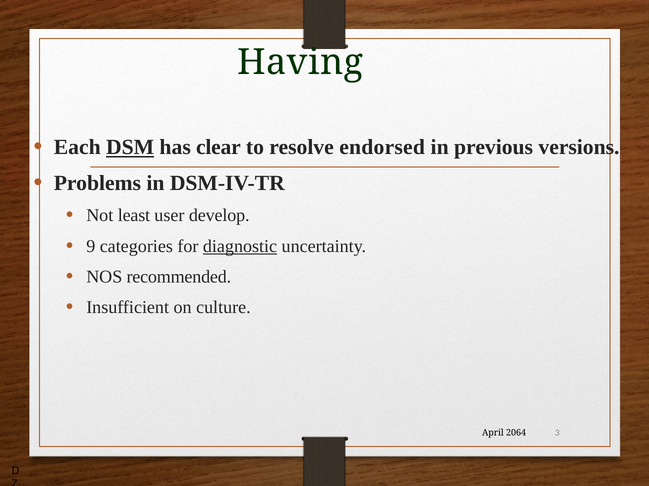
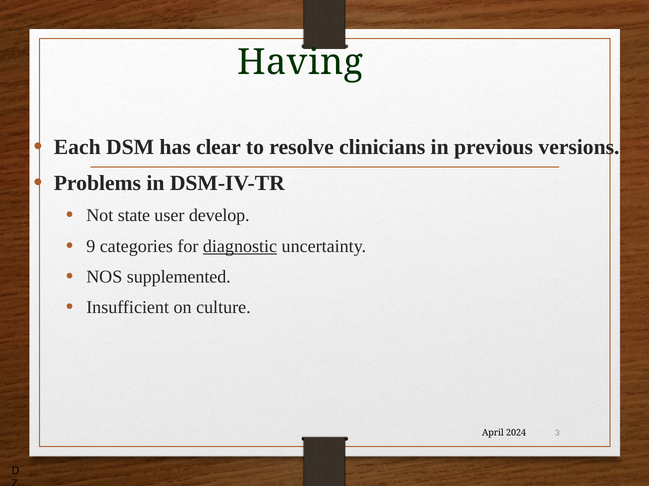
DSM underline: present -> none
endorsed: endorsed -> clinicians
least: least -> state
recommended: recommended -> supplemented
2064: 2064 -> 2024
